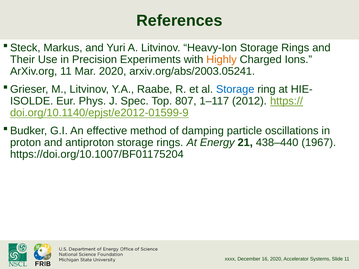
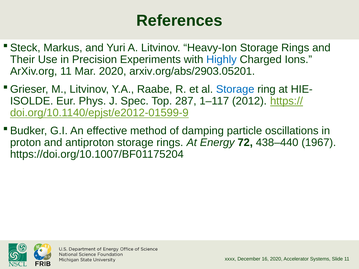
Highly colour: orange -> blue
arxiv.org/abs/2003.05241: arxiv.org/abs/2003.05241 -> arxiv.org/abs/2903.05201
807: 807 -> 287
21: 21 -> 72
